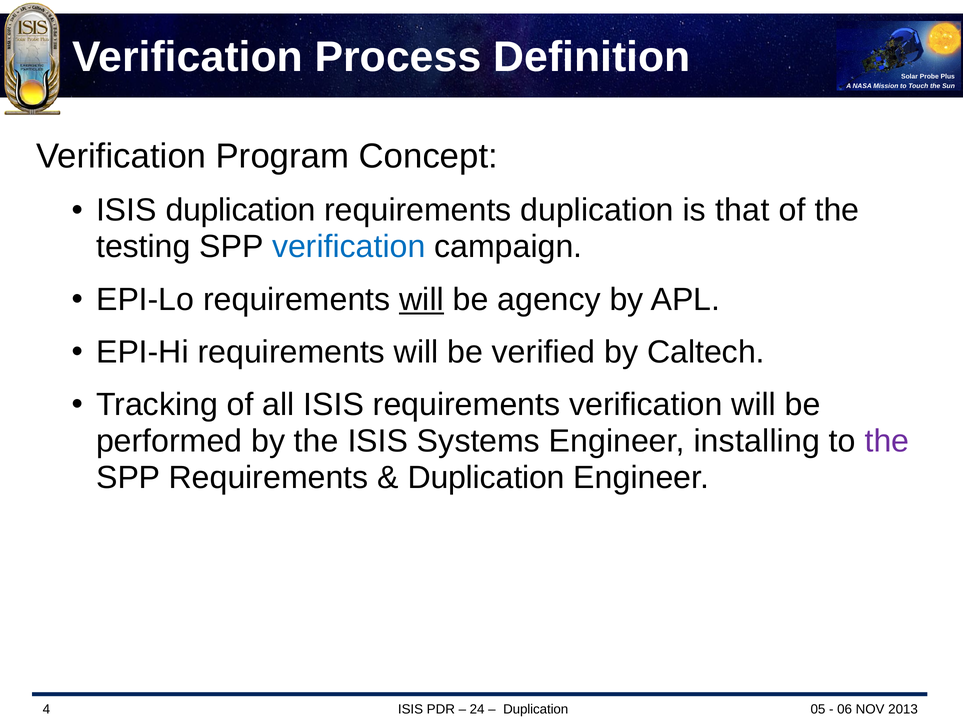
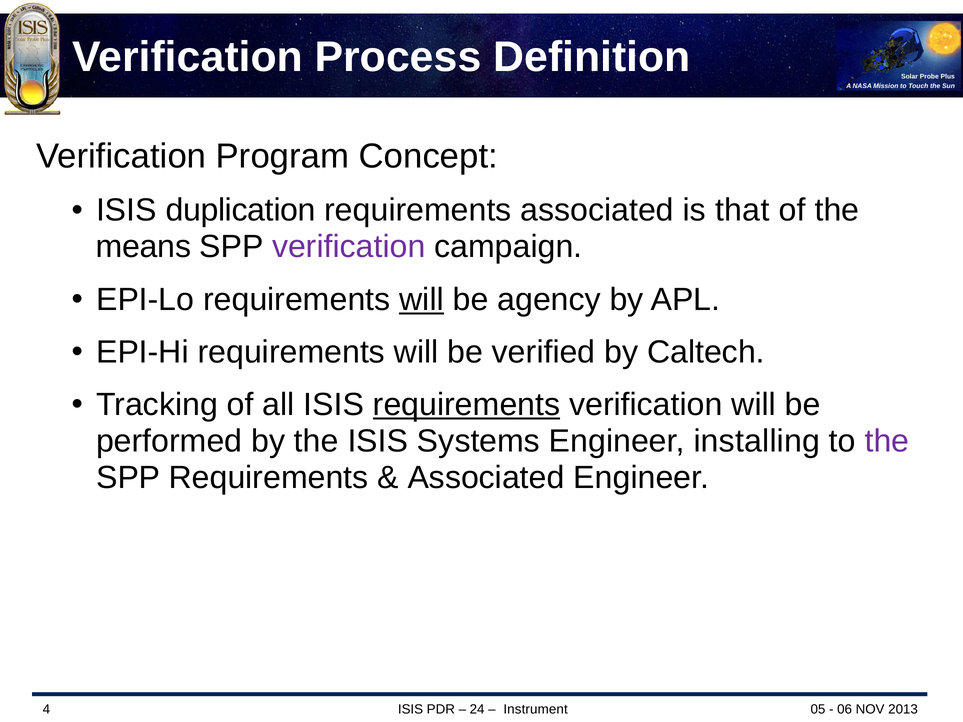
requirements duplication: duplication -> associated
testing: testing -> means
verification at (349, 247) colour: blue -> purple
requirements at (467, 405) underline: none -> present
Duplication at (486, 478): Duplication -> Associated
Duplication at (536, 709): Duplication -> Instrument
